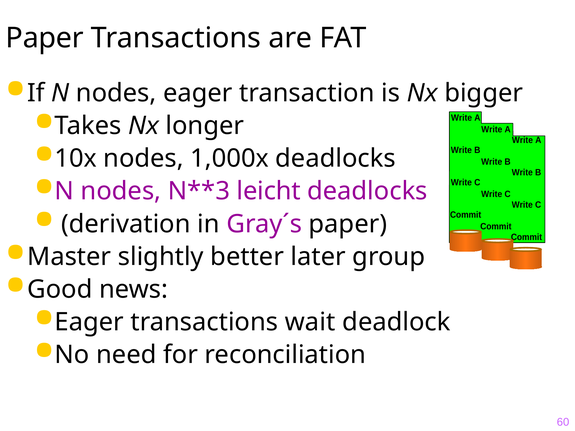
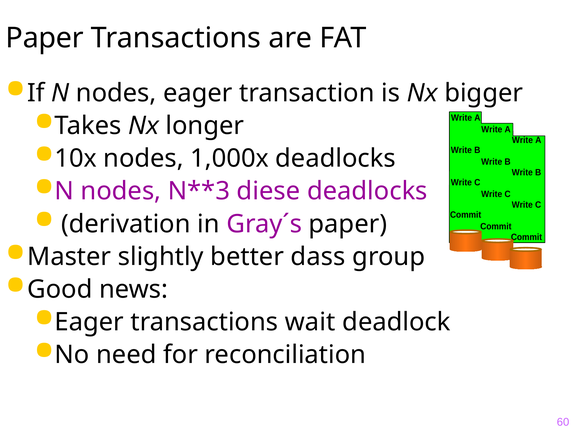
leicht: leicht -> diese
later: later -> dass
